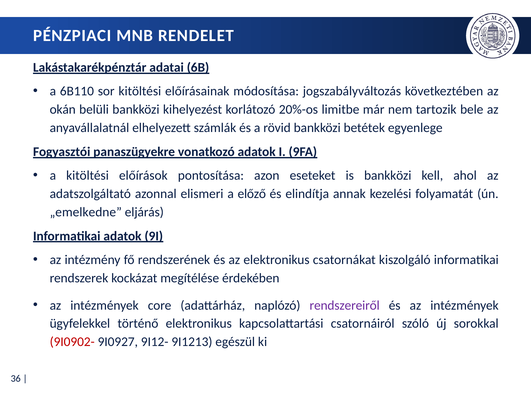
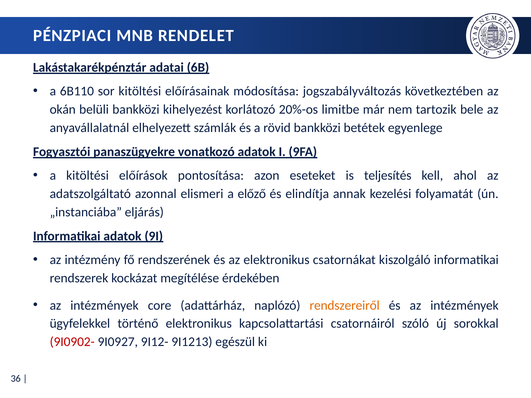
is bankközi: bankközi -> teljesítés
„emelkedne: „emelkedne -> „instanciába
rendszereiről colour: purple -> orange
